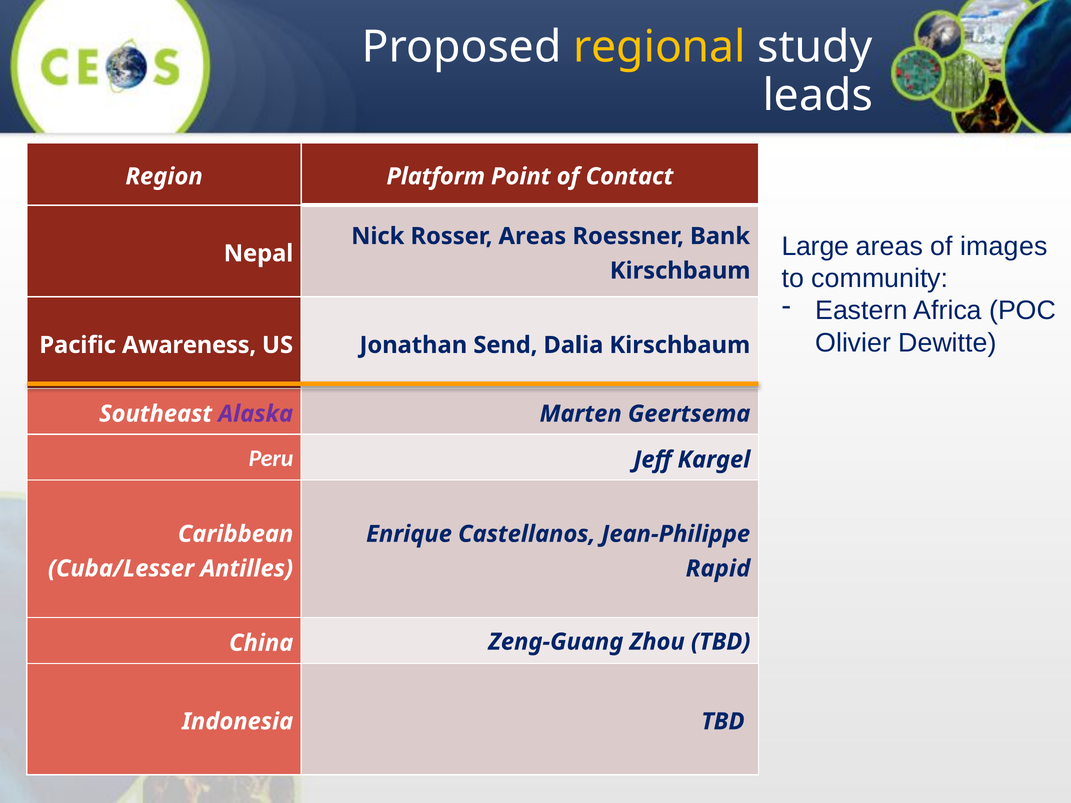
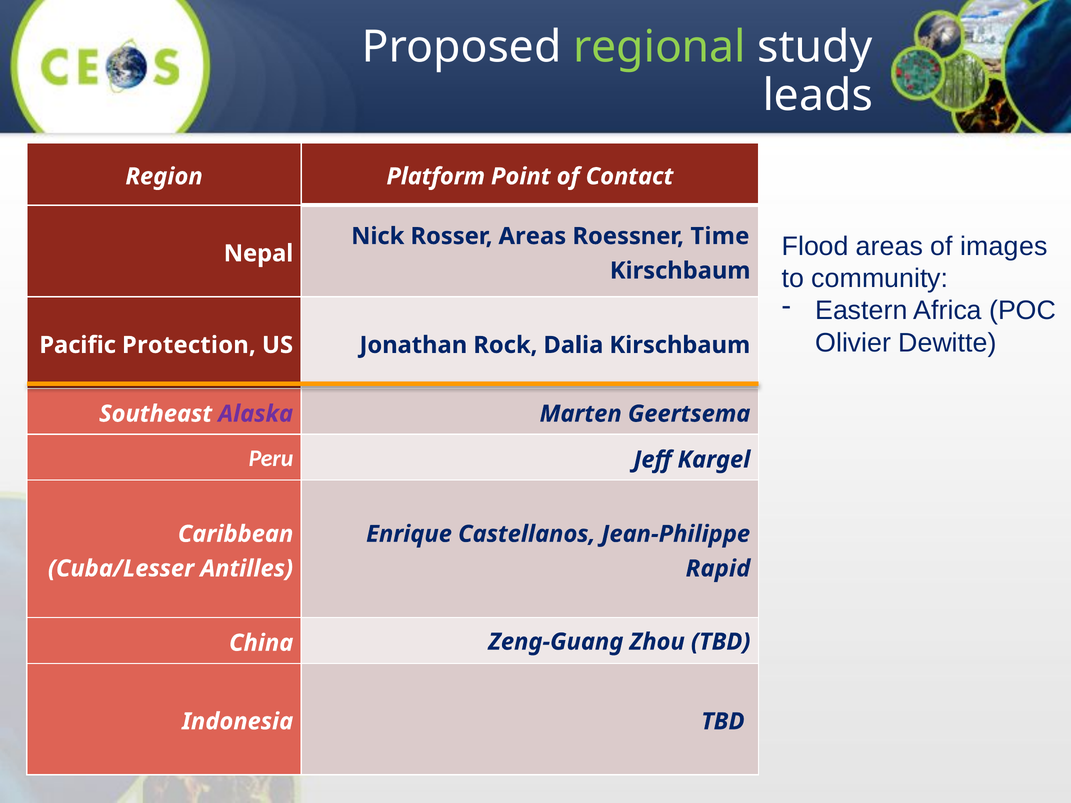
regional colour: yellow -> light green
Bank: Bank -> Time
Large: Large -> Flood
Awareness: Awareness -> Protection
Send: Send -> Rock
